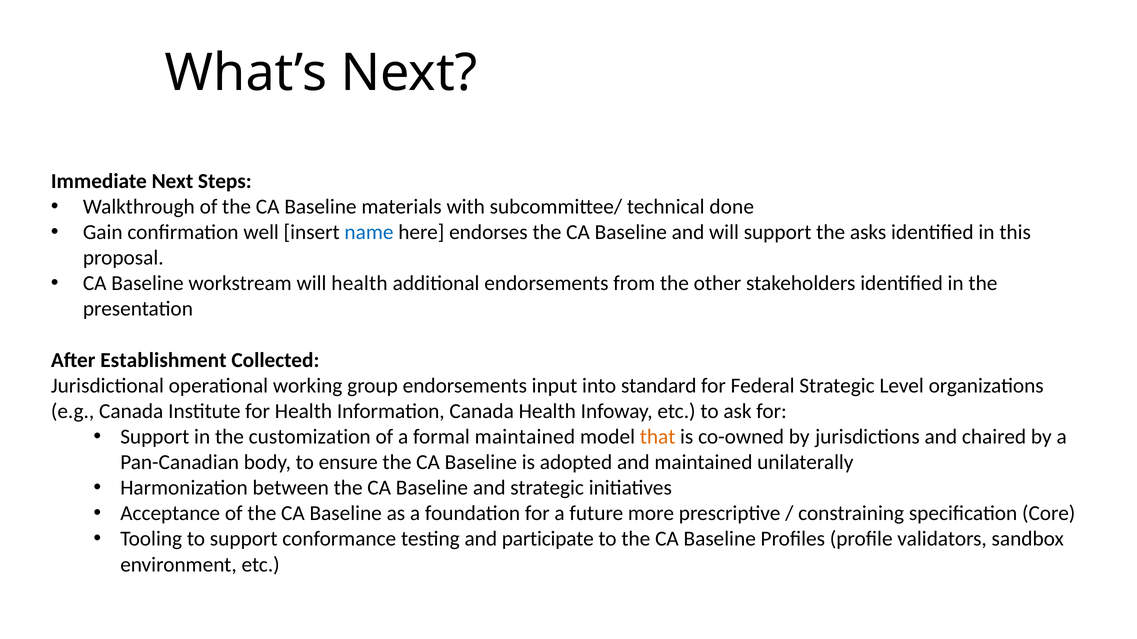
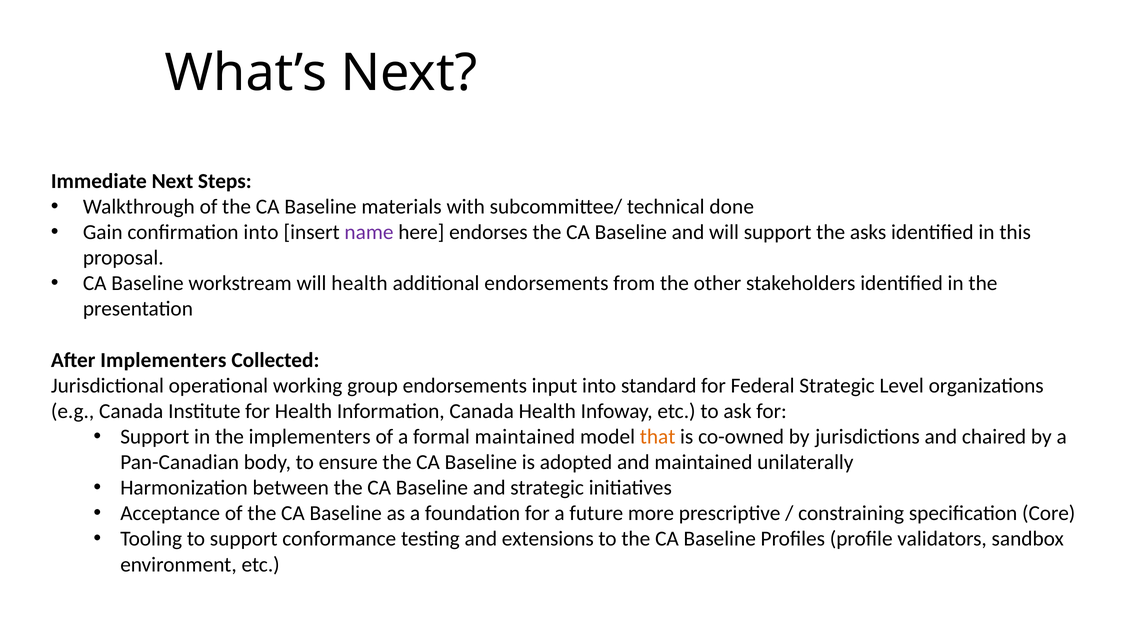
confirmation well: well -> into
name colour: blue -> purple
After Establishment: Establishment -> Implementers
the customization: customization -> implementers
participate: participate -> extensions
